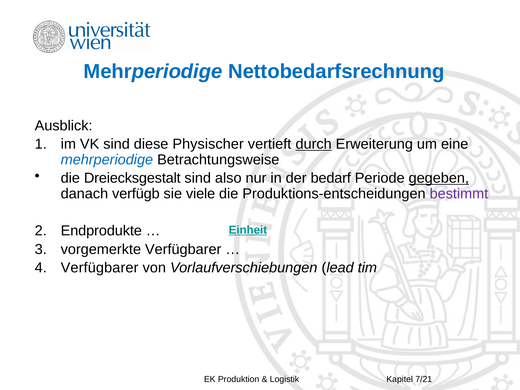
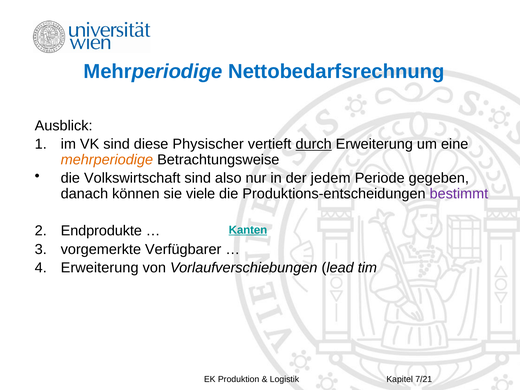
mehrperiodige at (107, 160) colour: blue -> orange
Dreiecksgestalt: Dreiecksgestalt -> Volkswirtschaft
bedarf: bedarf -> jedem
gegeben underline: present -> none
verfügb: verfügb -> können
Einheit: Einheit -> Kanten
Verfügbarer at (100, 268): Verfügbarer -> Erweiterung
